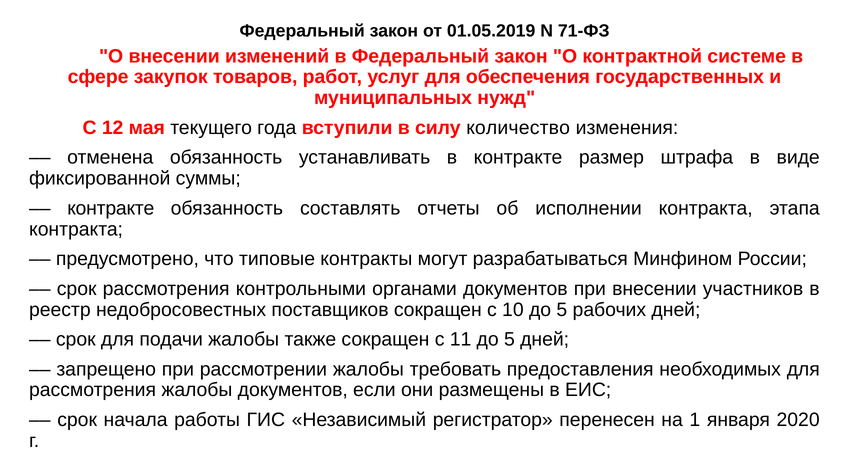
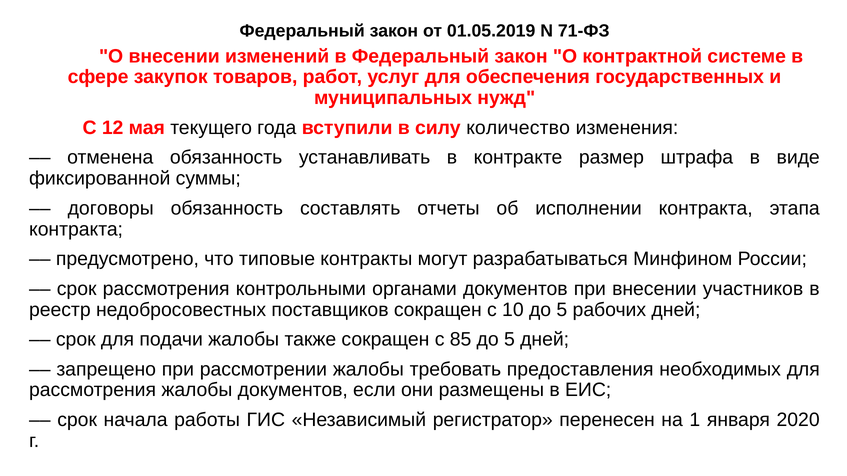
контракте at (111, 208): контракте -> договоры
11: 11 -> 85
